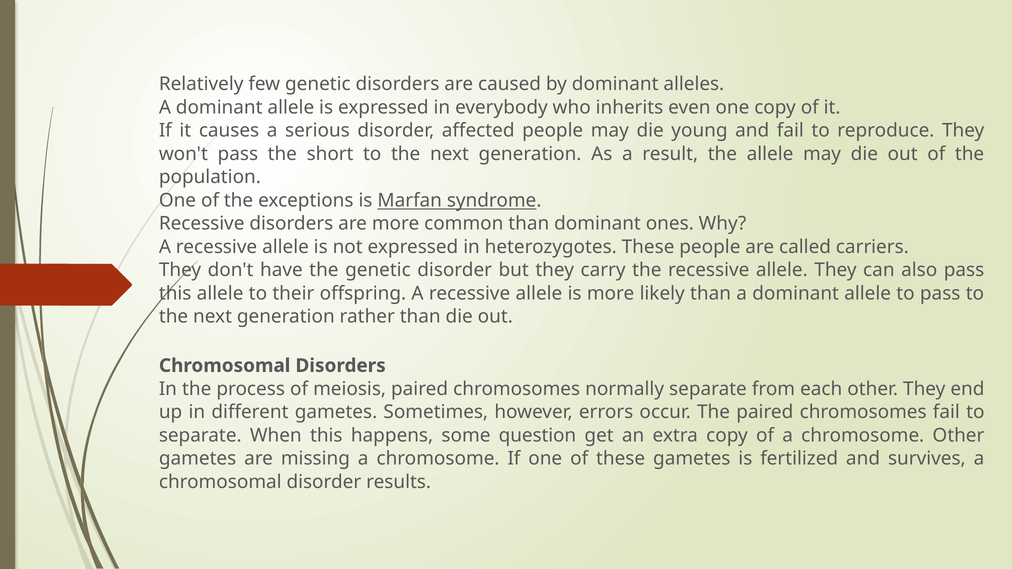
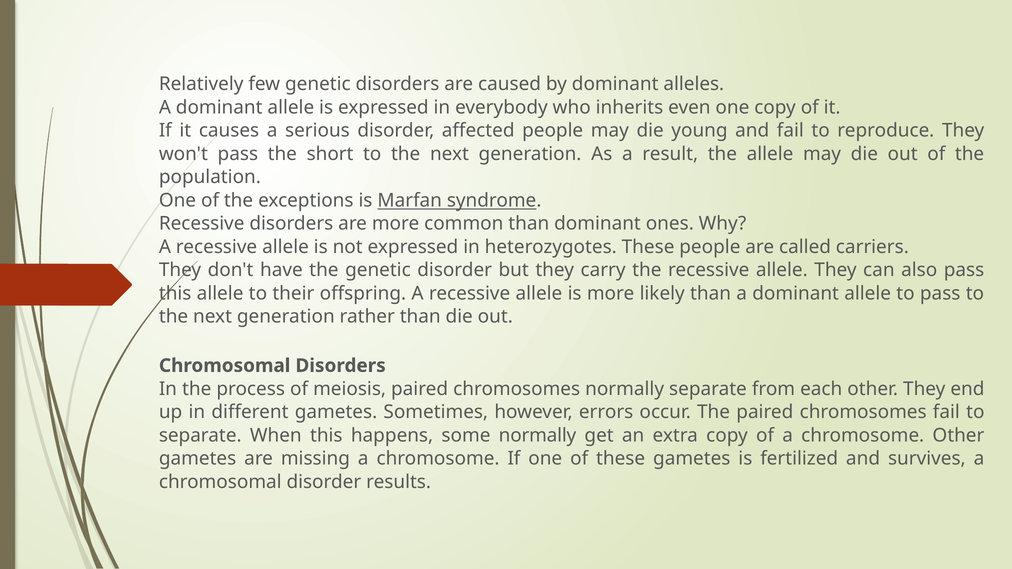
some question: question -> normally
